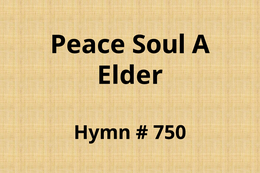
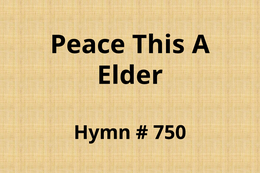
Soul: Soul -> This
